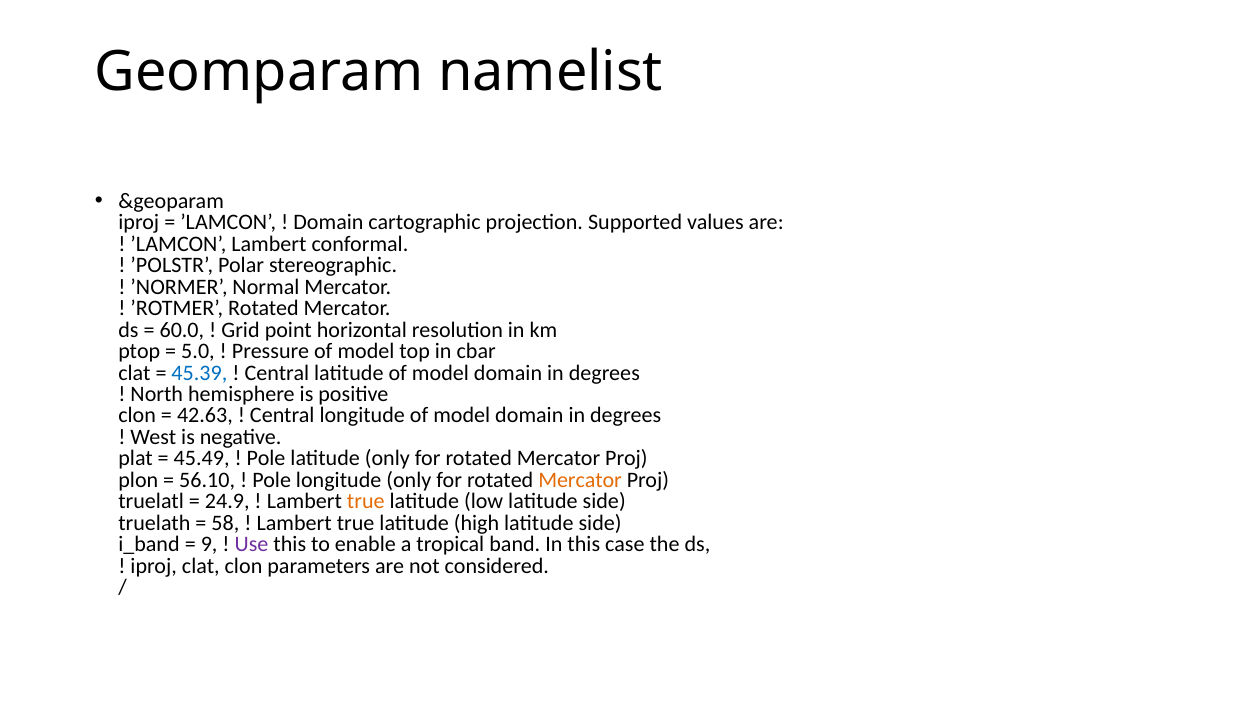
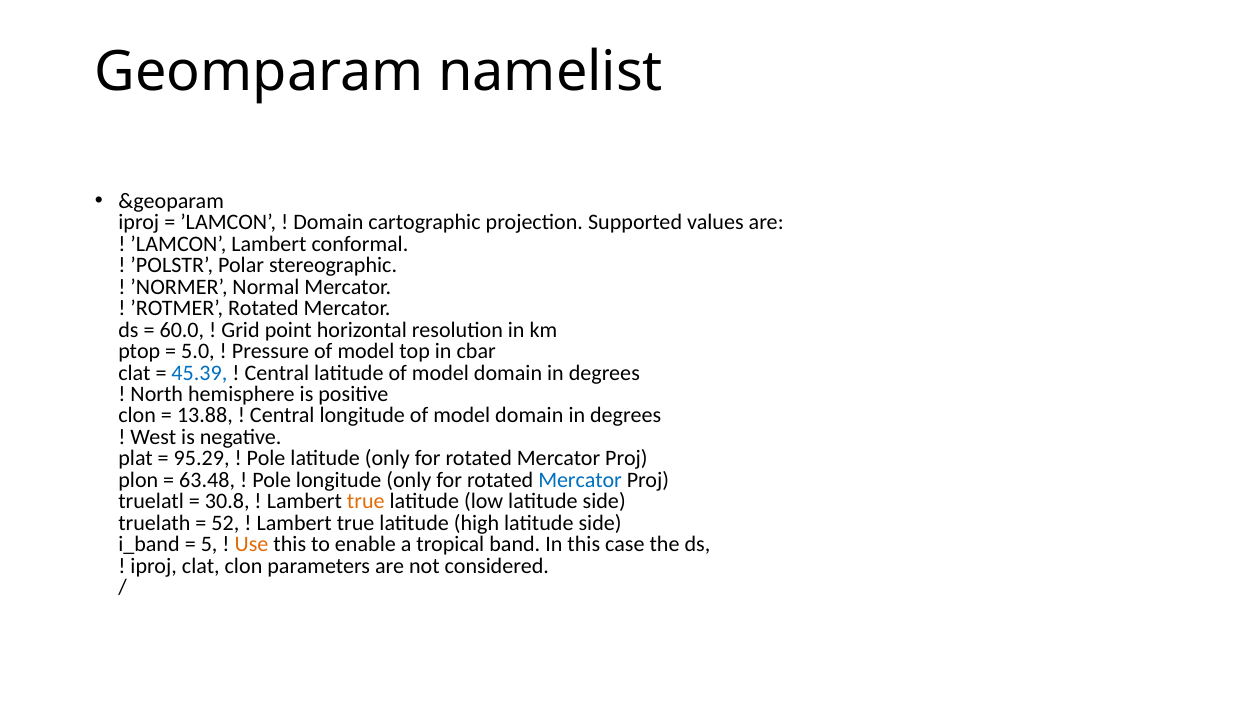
42.63: 42.63 -> 13.88
45.49: 45.49 -> 95.29
56.10: 56.10 -> 63.48
Mercator at (580, 480) colour: orange -> blue
24.9: 24.9 -> 30.8
58: 58 -> 52
9: 9 -> 5
Use colour: purple -> orange
